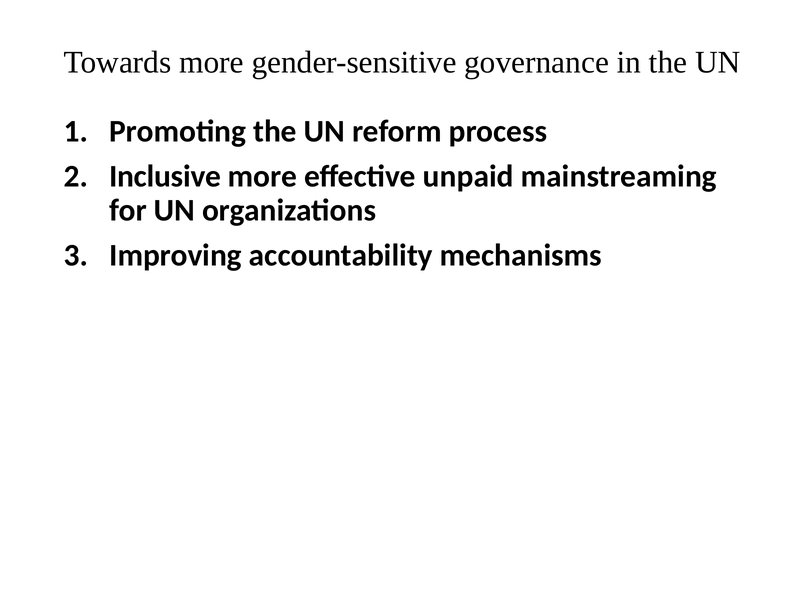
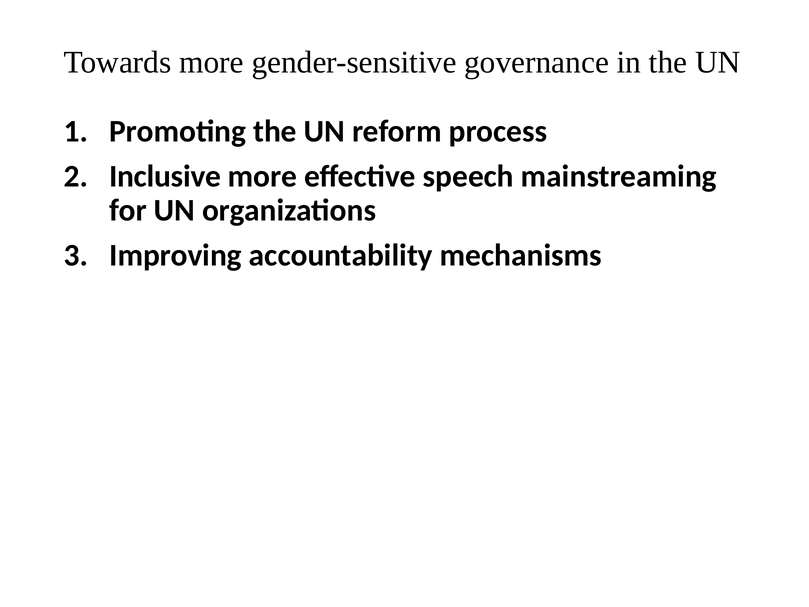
unpaid: unpaid -> speech
